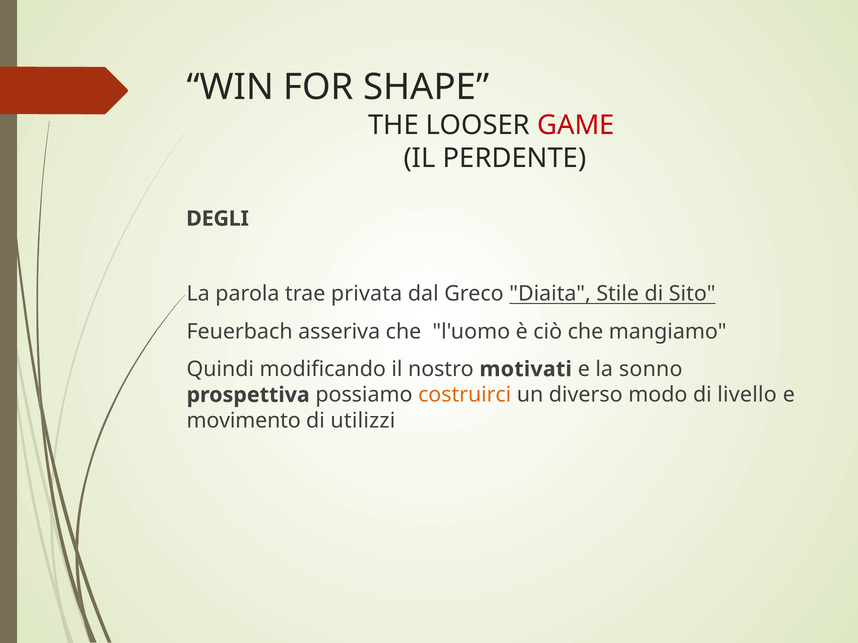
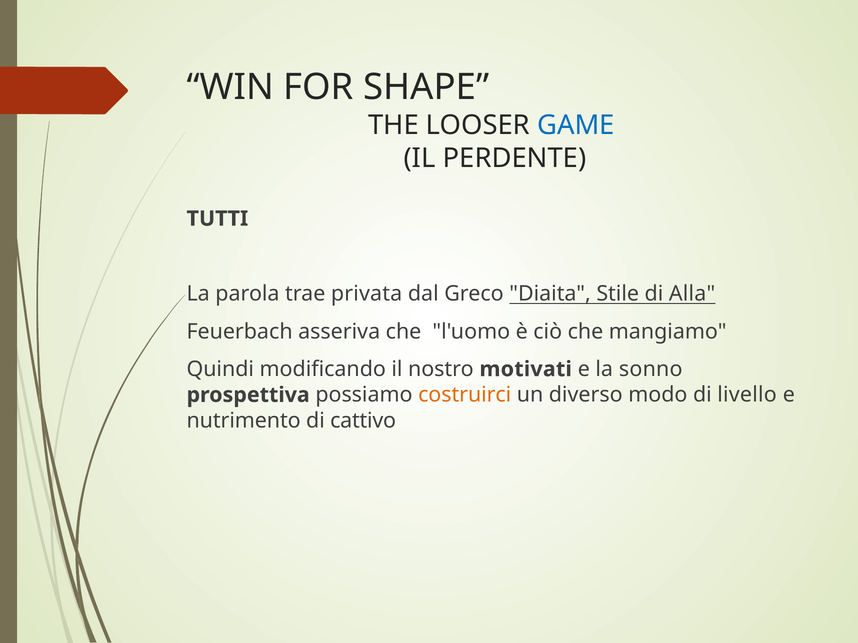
GAME colour: red -> blue
DEGLI: DEGLI -> TUTTI
Sito: Sito -> Alla
movimento: movimento -> nutrimento
utilizzi: utilizzi -> cattivo
